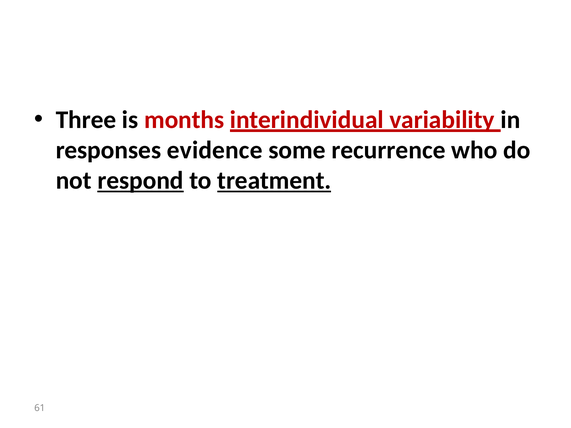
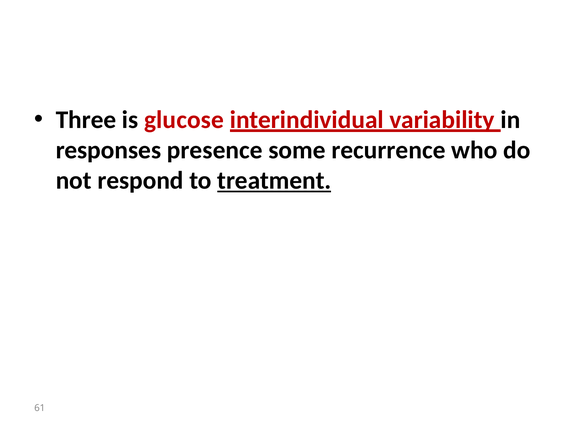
months: months -> glucose
evidence: evidence -> presence
respond underline: present -> none
